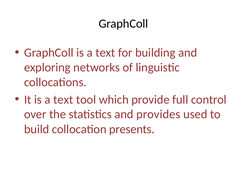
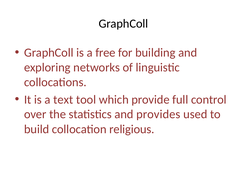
GraphColl is a text: text -> free
presents: presents -> religious
